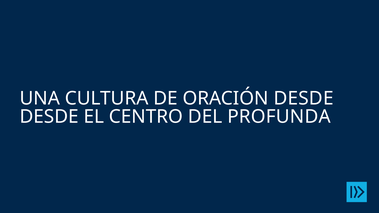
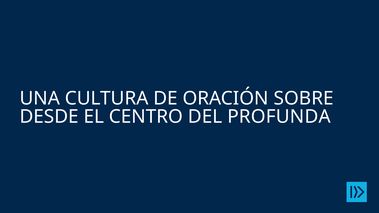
ORACIÓN DESDE: DESDE -> SOBRE
